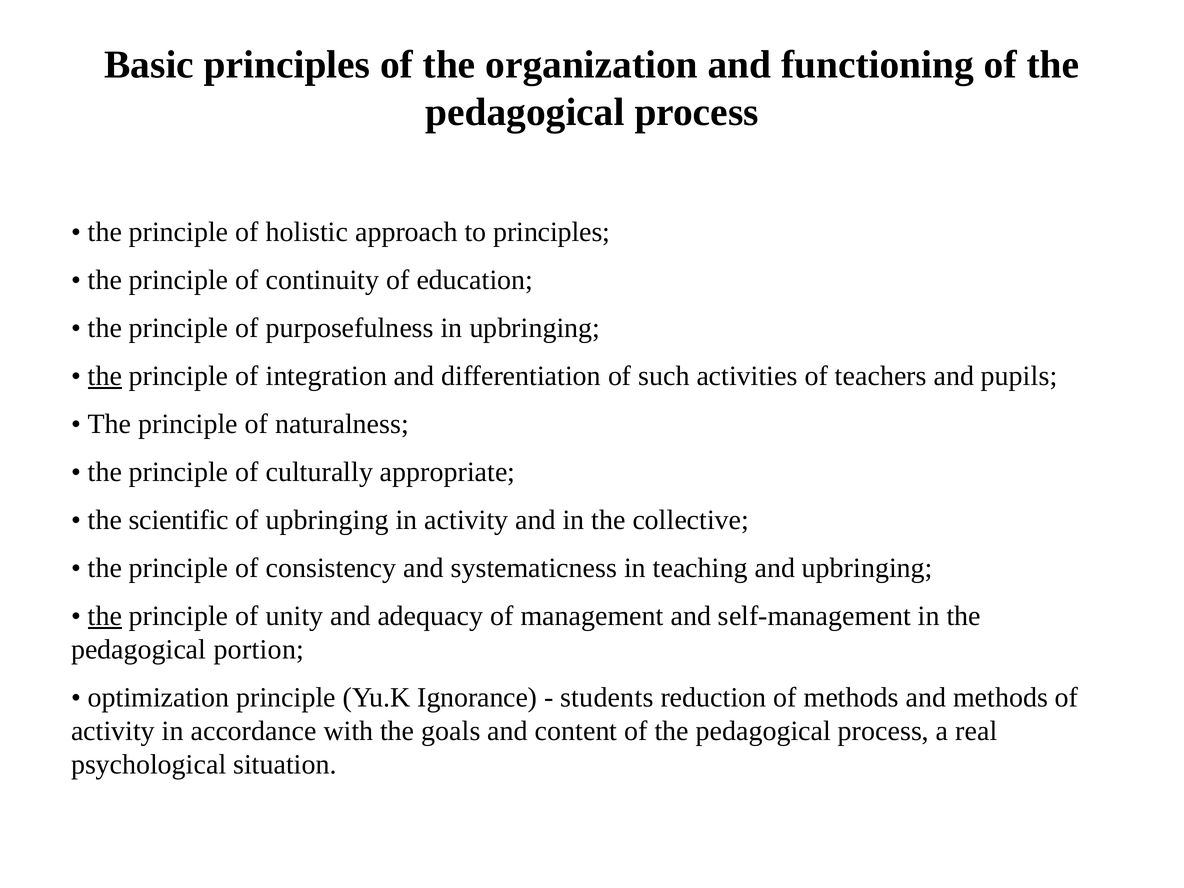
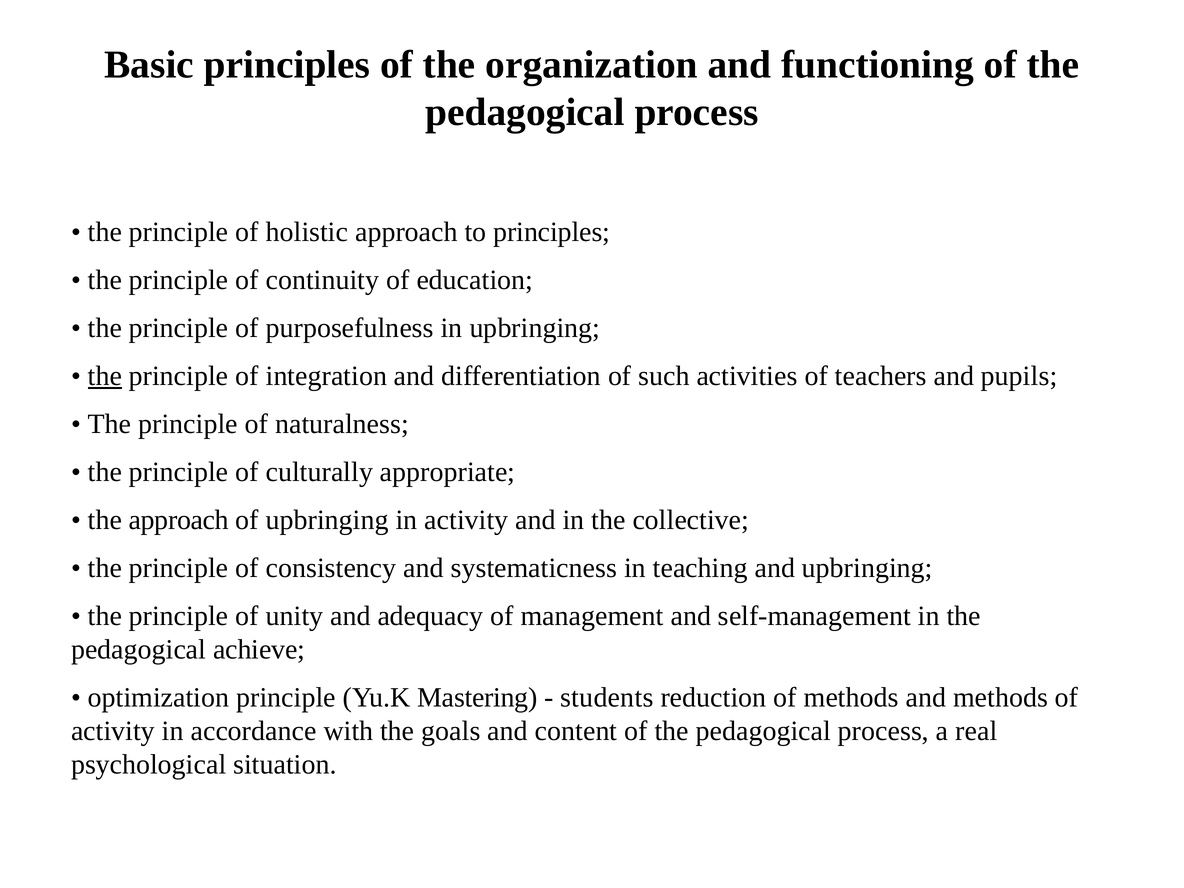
the scientific: scientific -> approach
the at (105, 616) underline: present -> none
portion: portion -> achieve
Ignorance: Ignorance -> Mastering
